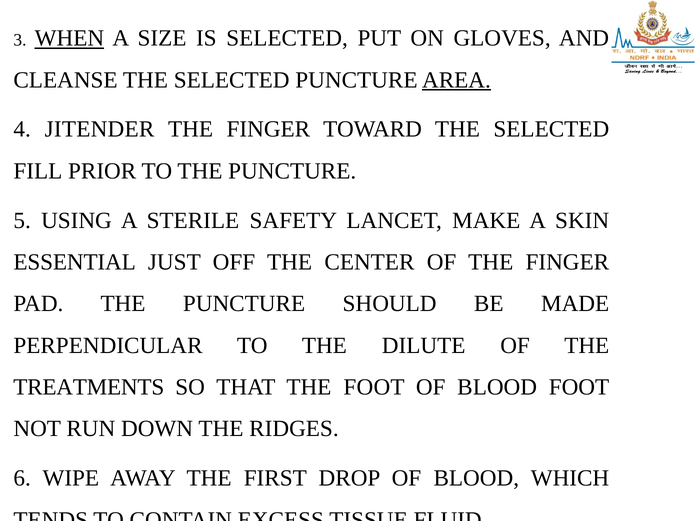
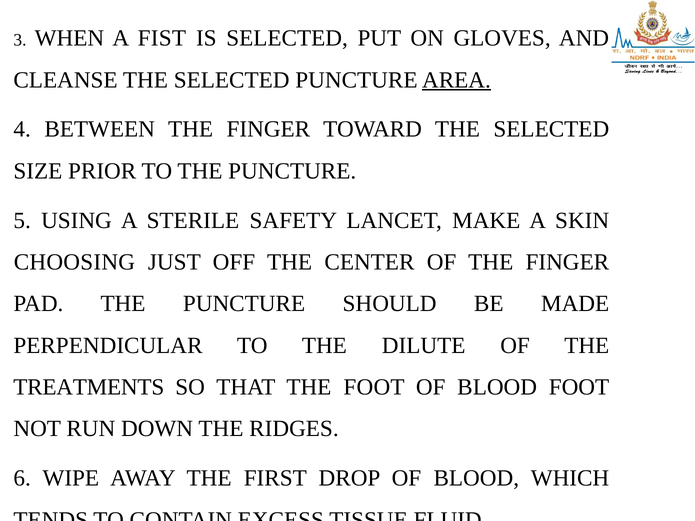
WHEN underline: present -> none
SIZE: SIZE -> FIST
JITENDER: JITENDER -> BETWEEN
FILL: FILL -> SIZE
ESSENTIAL: ESSENTIAL -> CHOOSING
